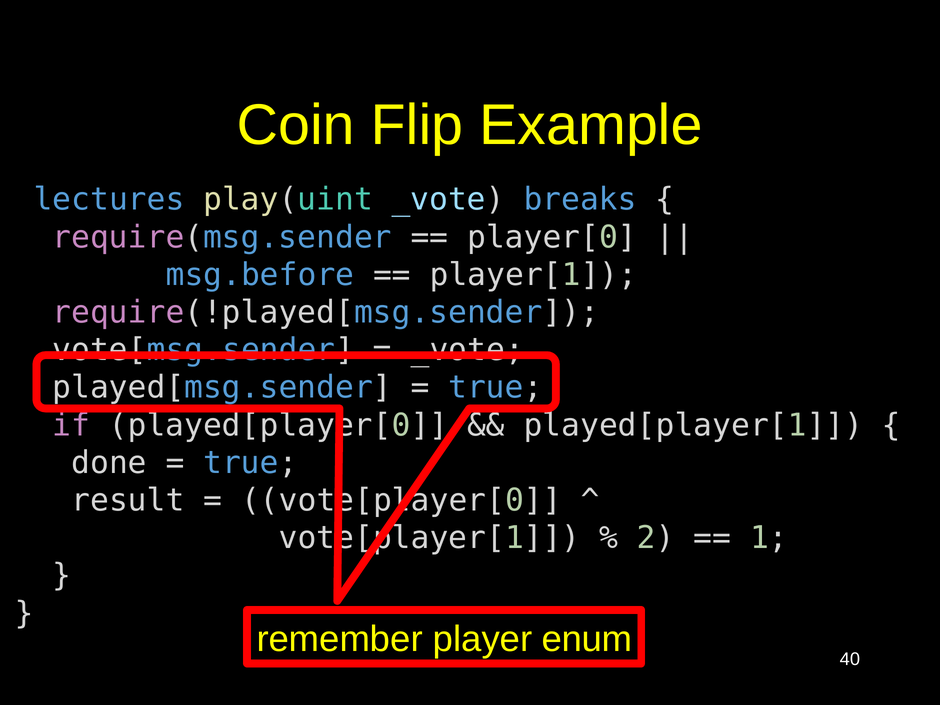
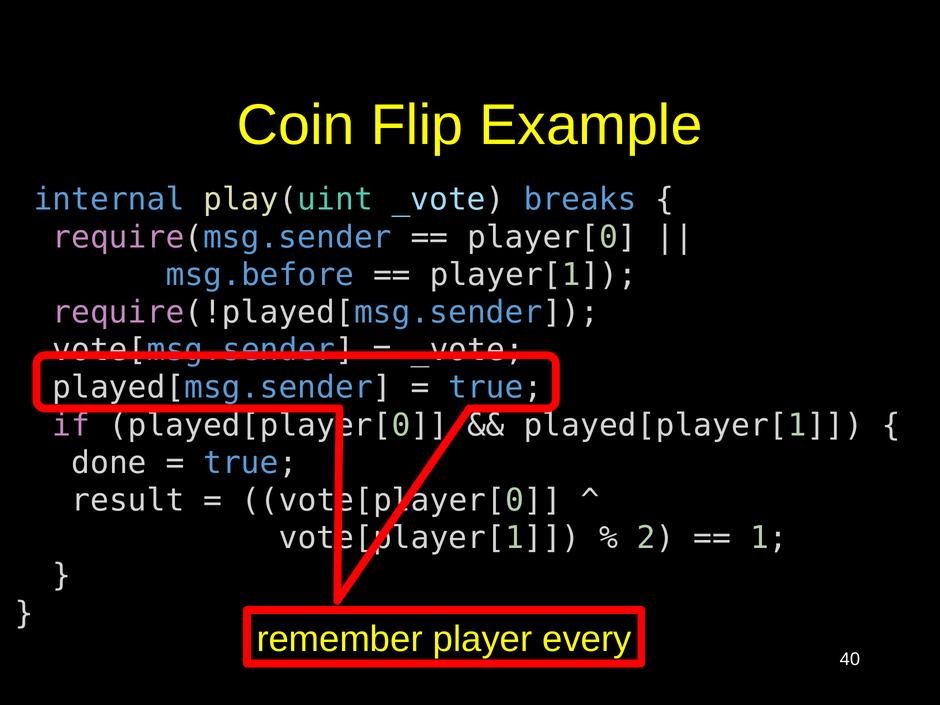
lectures: lectures -> internal
enum: enum -> every
